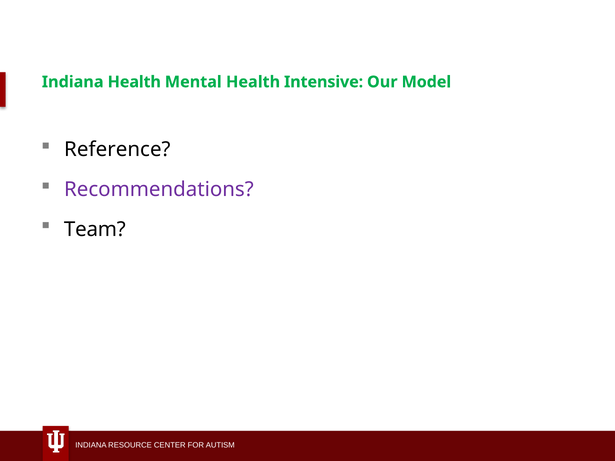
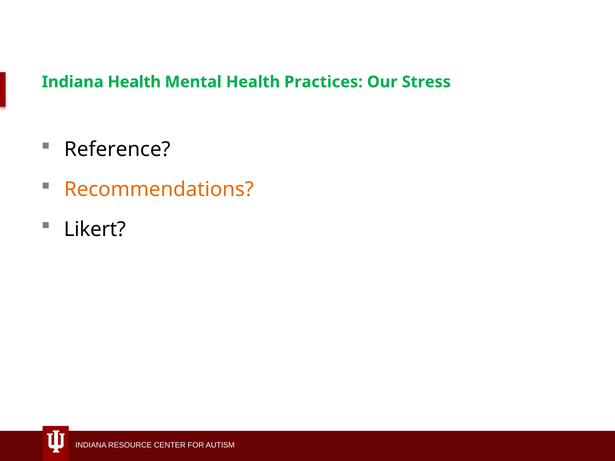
Intensive: Intensive -> Practices
Model: Model -> Stress
Recommendations colour: purple -> orange
Team: Team -> Likert
